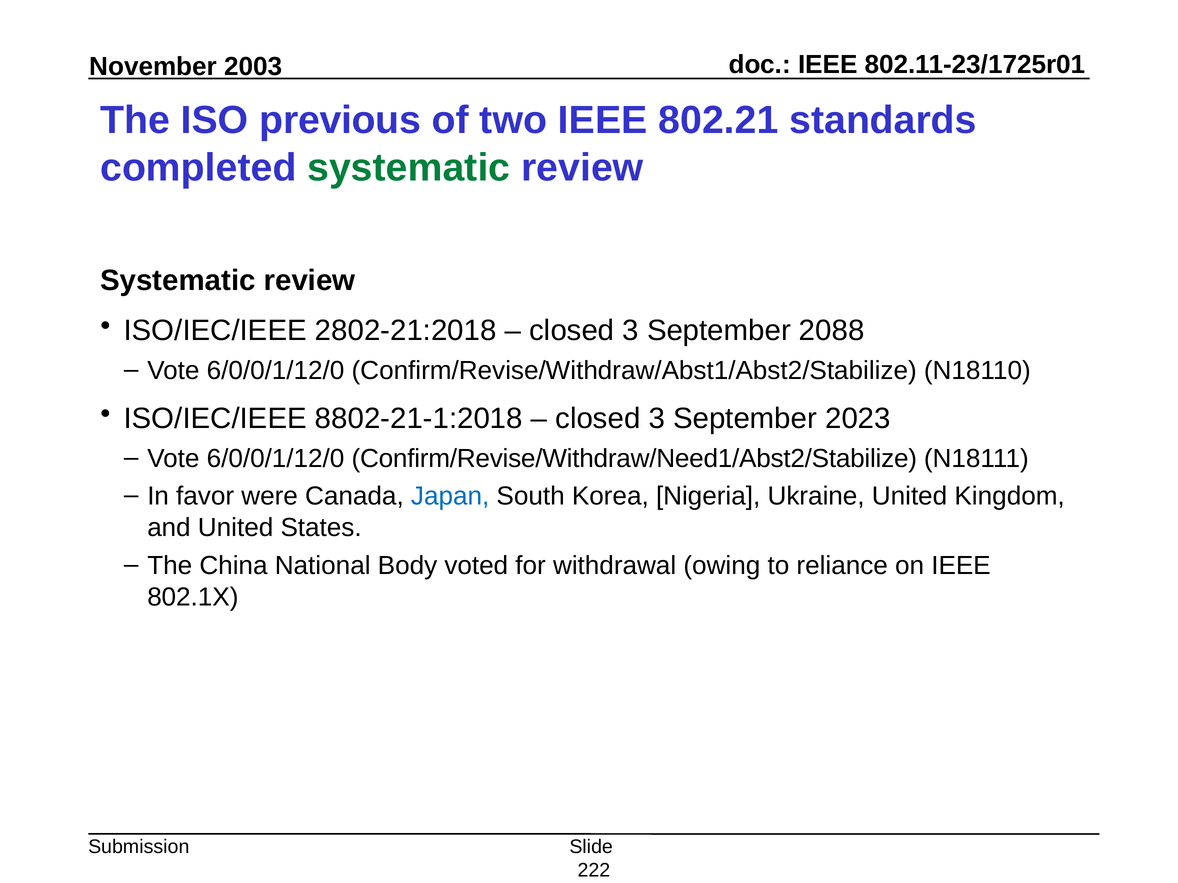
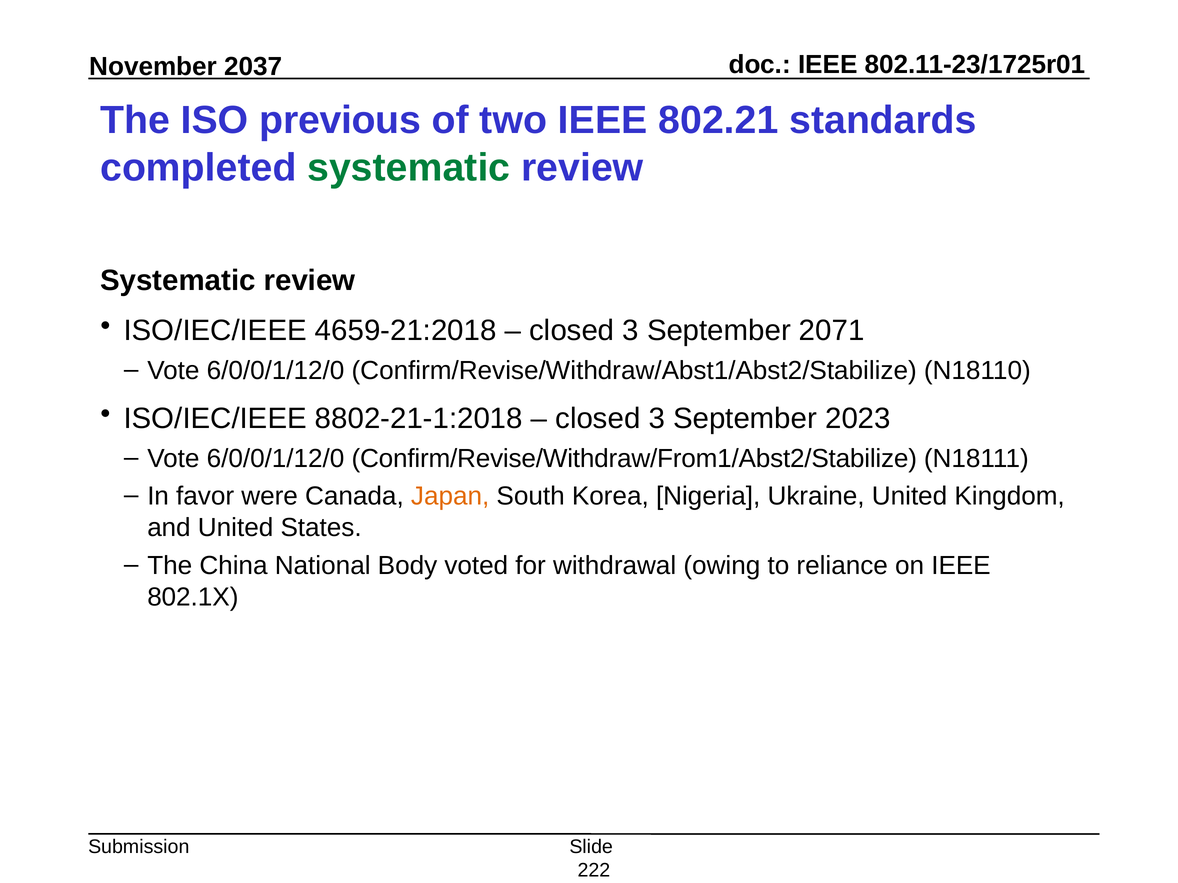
2003: 2003 -> 2037
2802-21:2018: 2802-21:2018 -> 4659-21:2018
2088: 2088 -> 2071
Confirm/Revise/Withdraw/Need1/Abst2/Stabilize: Confirm/Revise/Withdraw/Need1/Abst2/Stabilize -> Confirm/Revise/Withdraw/From1/Abst2/Stabilize
Japan colour: blue -> orange
